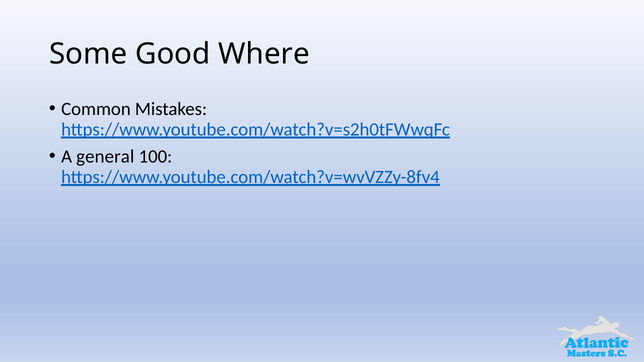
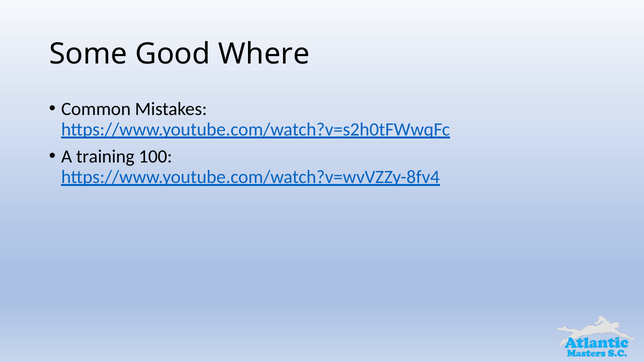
general: general -> training
